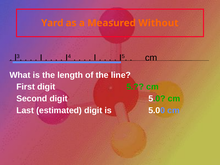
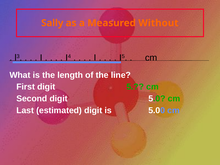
Yard: Yard -> Sally
